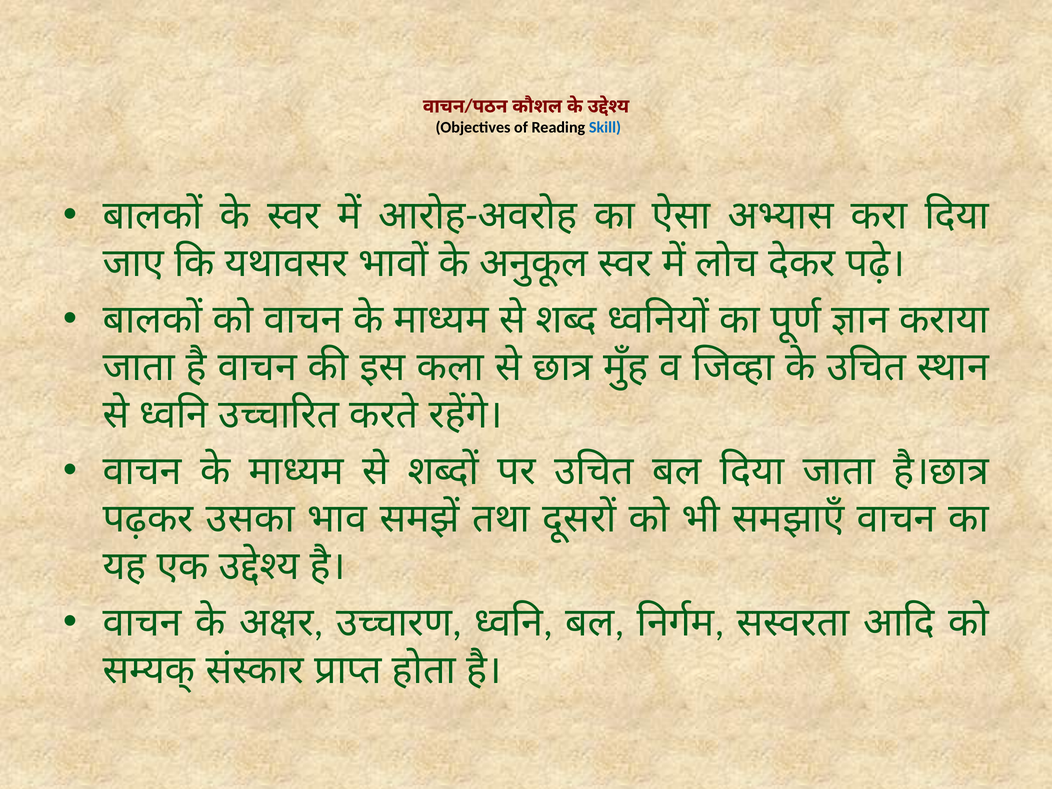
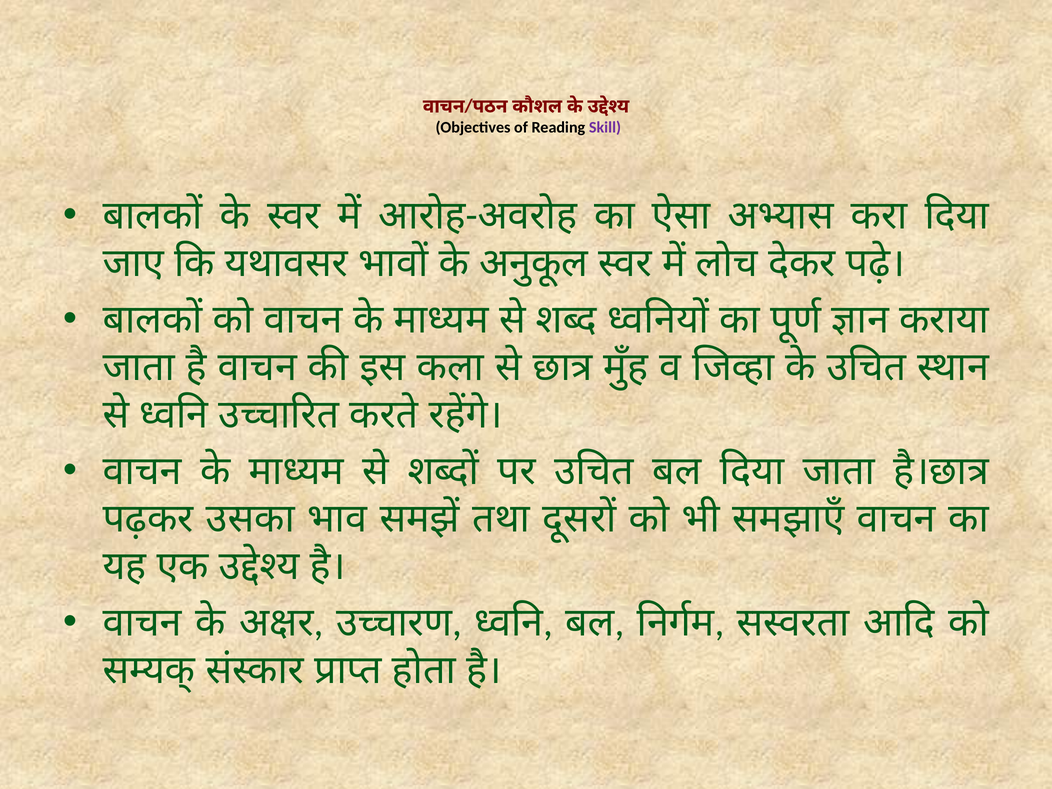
Skill colour: blue -> purple
